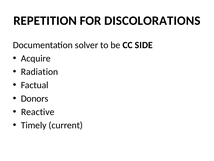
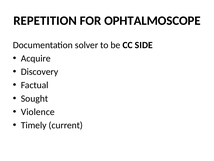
DISCOLORATIONS: DISCOLORATIONS -> OPHTALMOSCOPE
Radiation: Radiation -> Discovery
Donors: Donors -> Sought
Reactive: Reactive -> Violence
